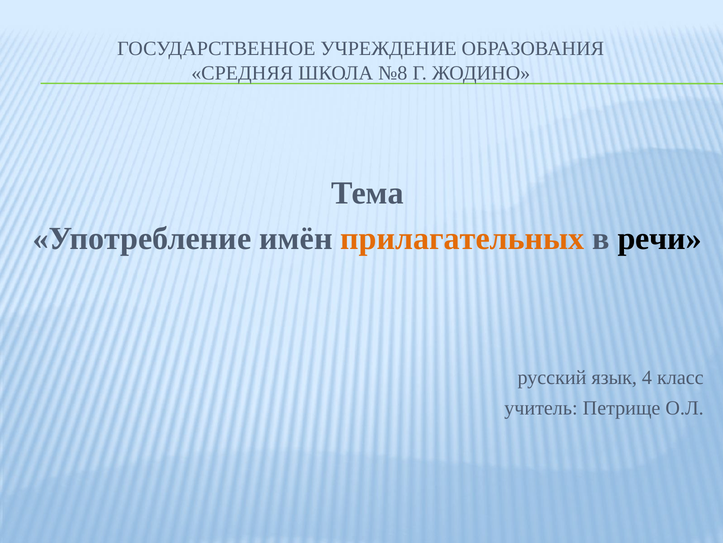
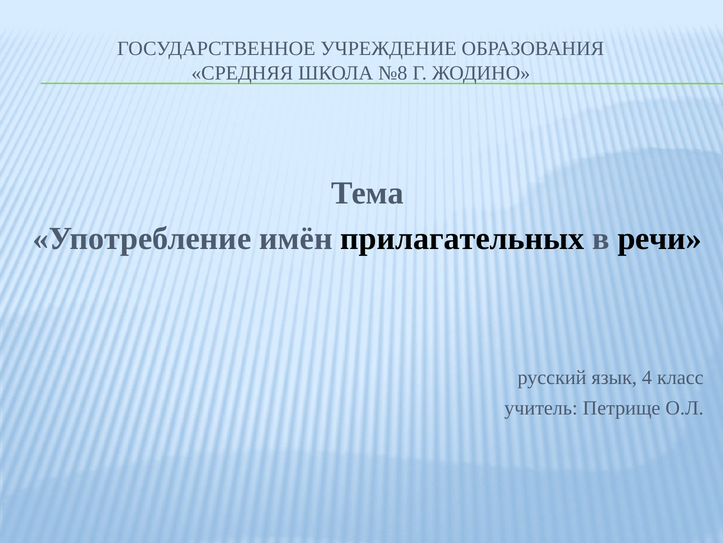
прилагательных colour: orange -> black
